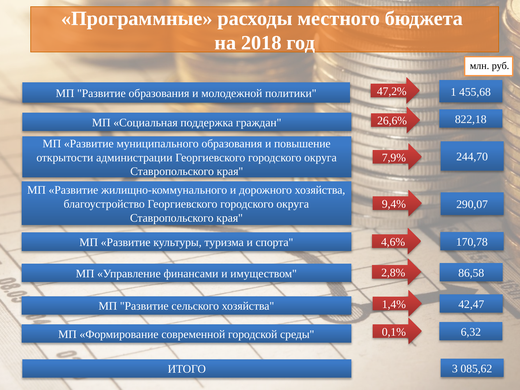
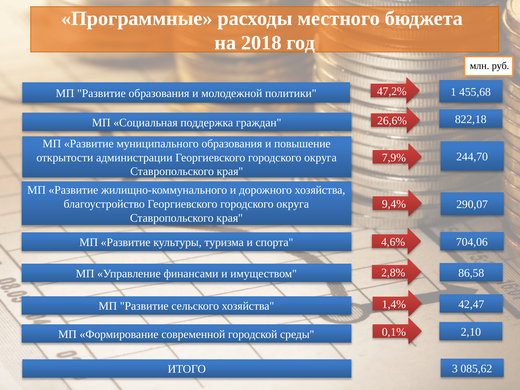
170,78: 170,78 -> 704,06
6,32: 6,32 -> 2,10
